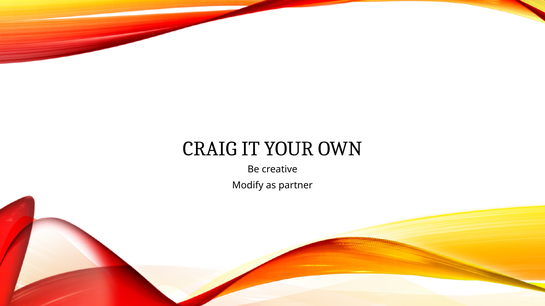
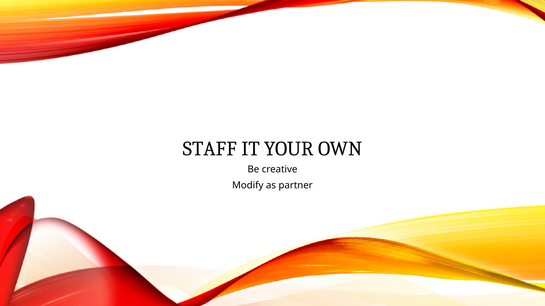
CRAIG: CRAIG -> STAFF
